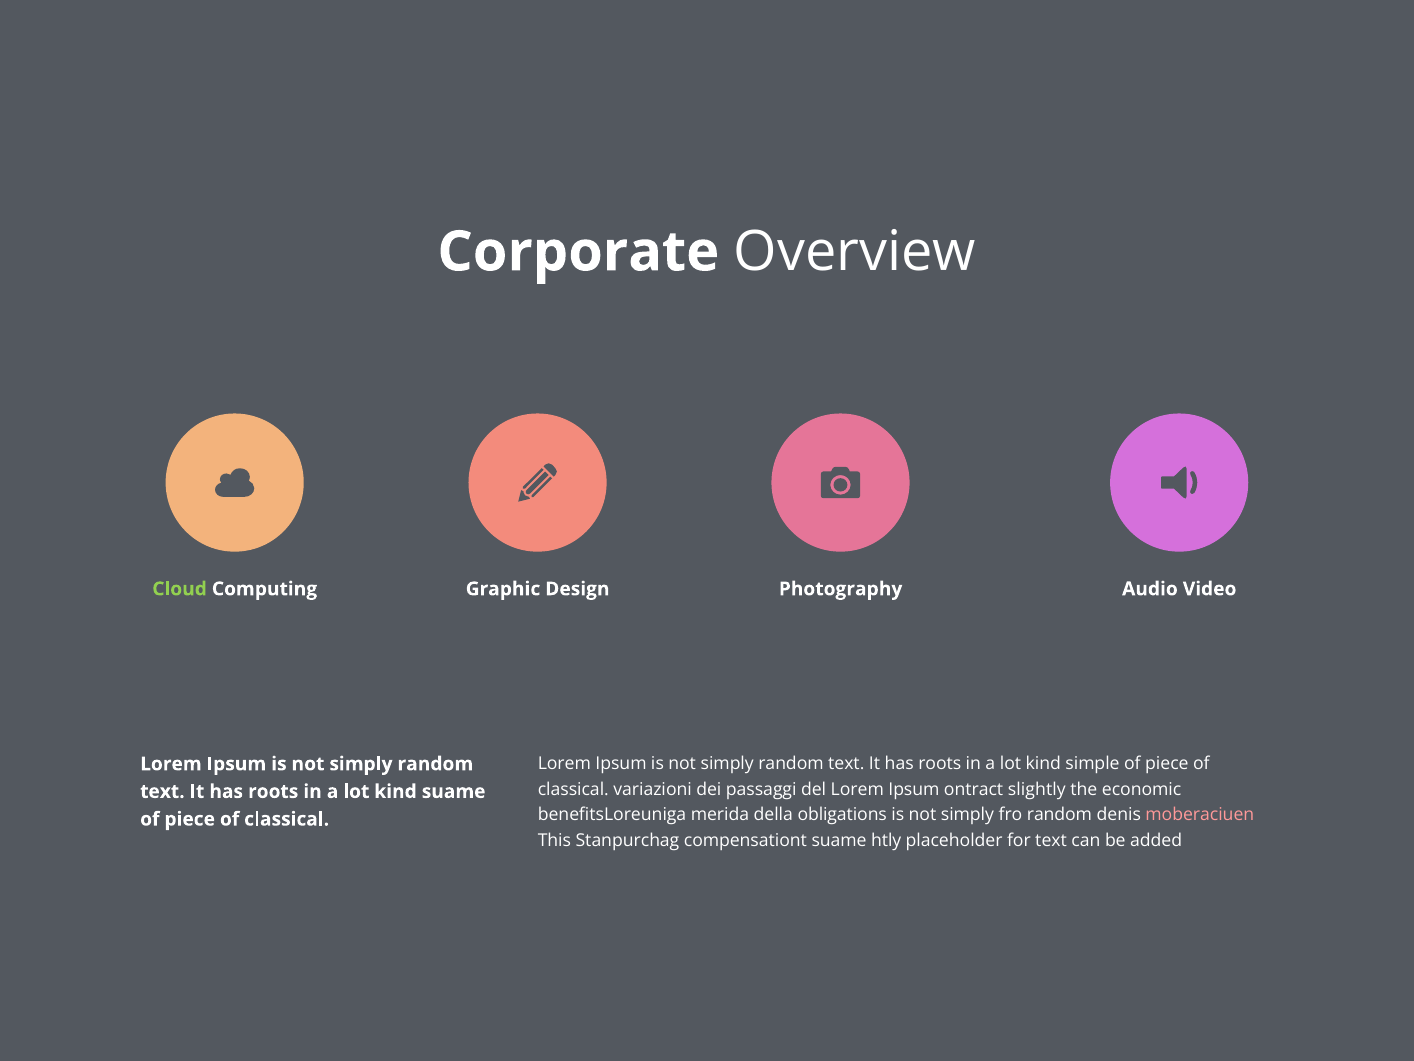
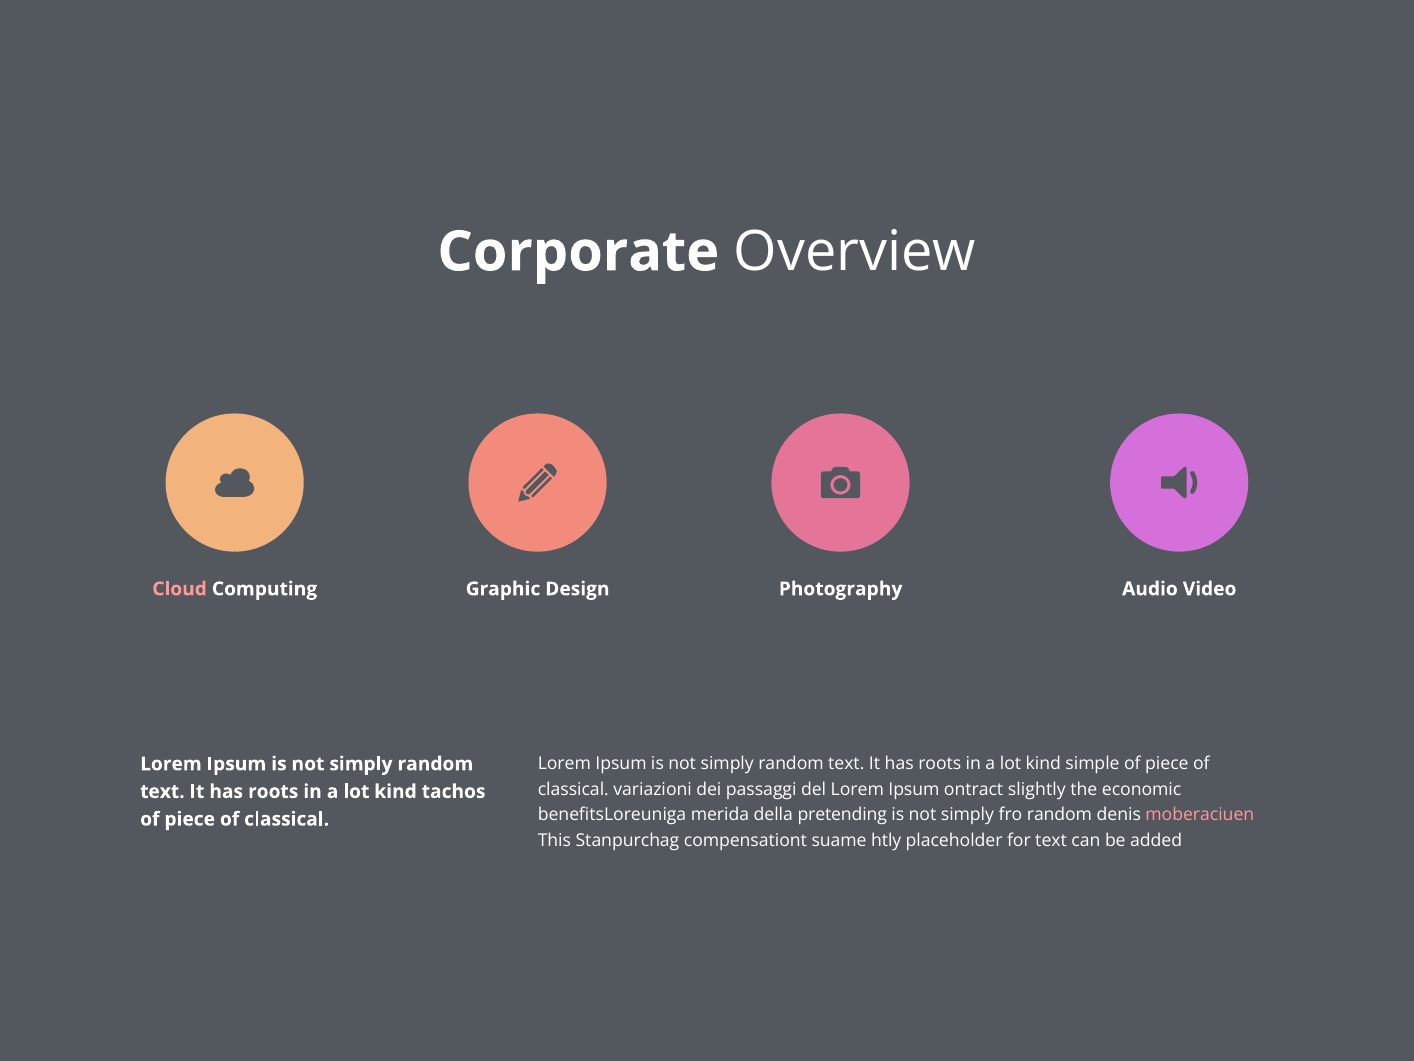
Cloud colour: light green -> pink
kind suame: suame -> tachos
obligations: obligations -> pretending
